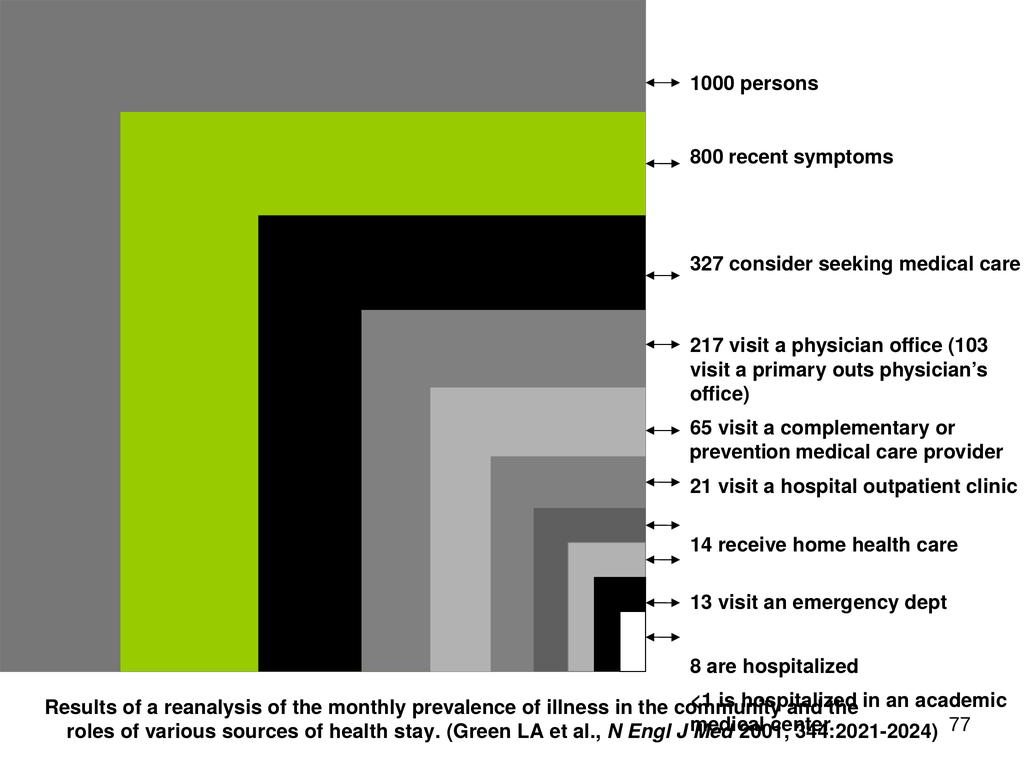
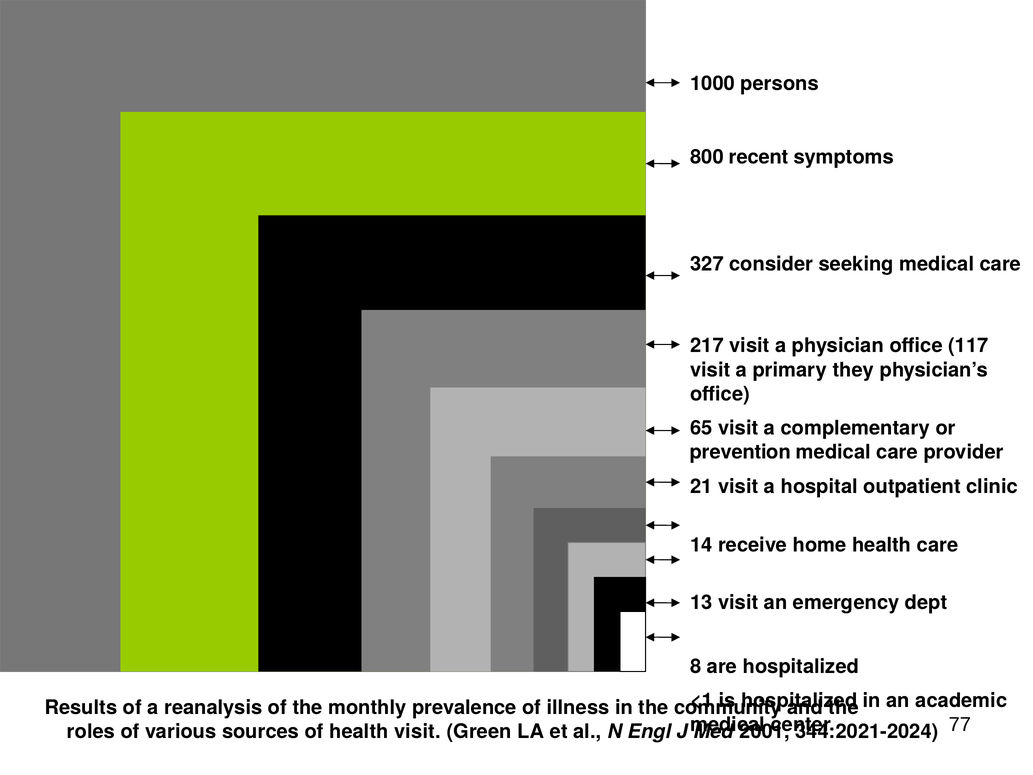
103: 103 -> 117
outs: outs -> they
health stay: stay -> visit
